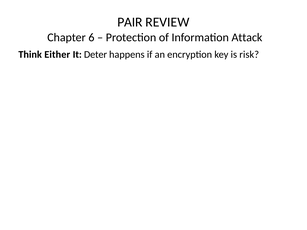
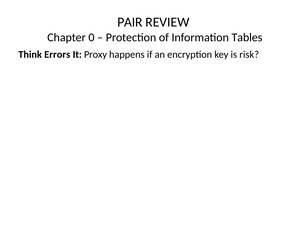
6: 6 -> 0
Attack: Attack -> Tables
Either: Either -> Errors
Deter: Deter -> Proxy
